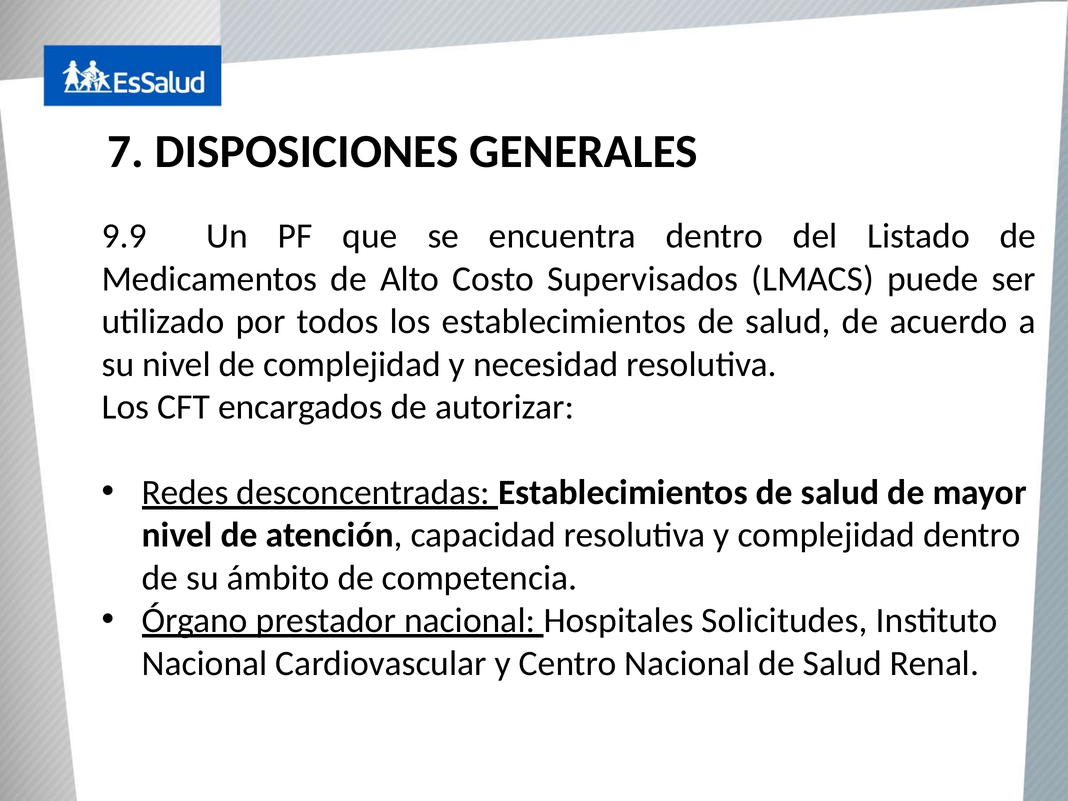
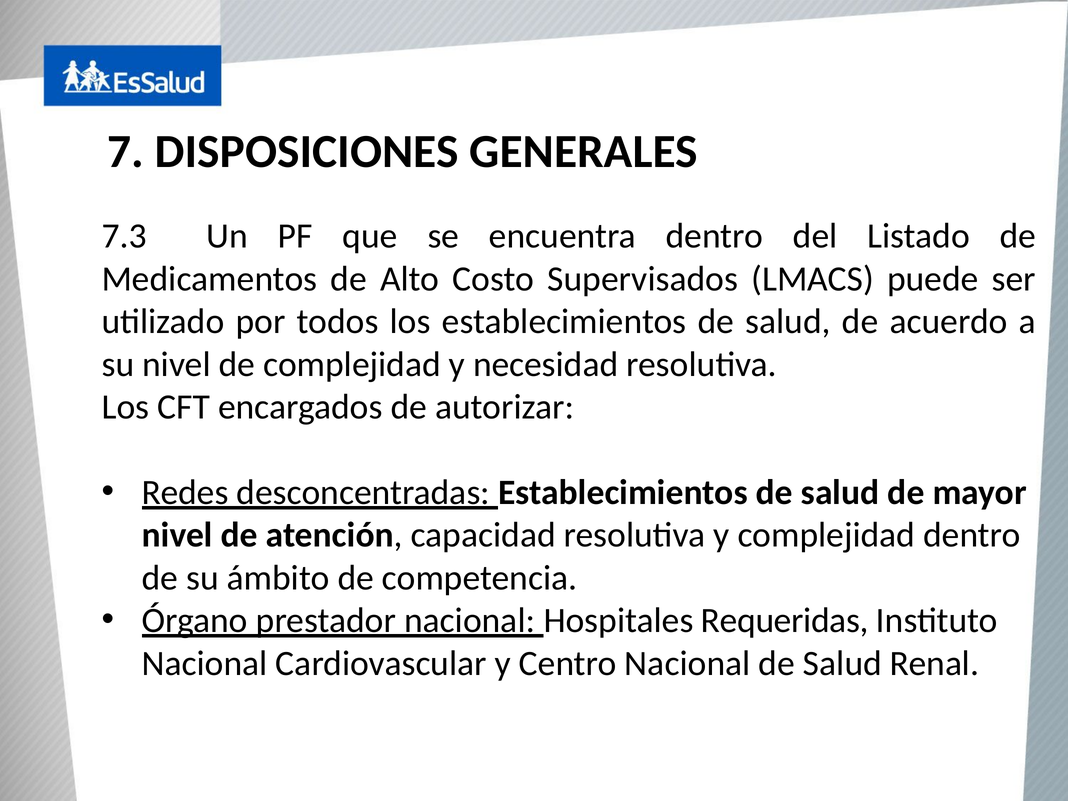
9.9: 9.9 -> 7.3
Solicitudes: Solicitudes -> Requeridas
